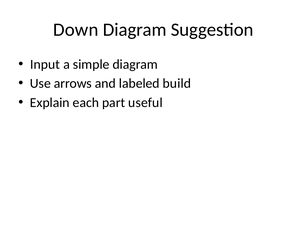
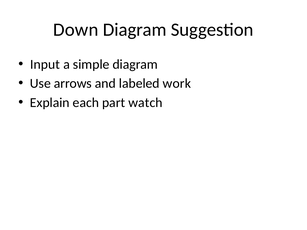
build: build -> work
useful: useful -> watch
